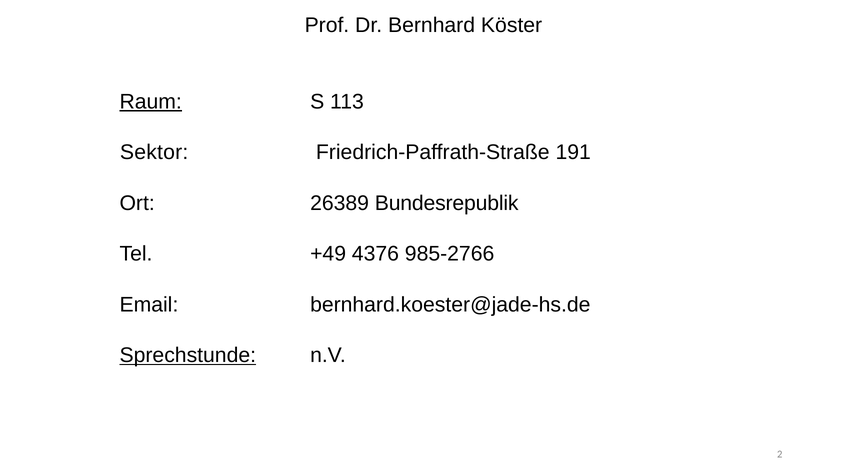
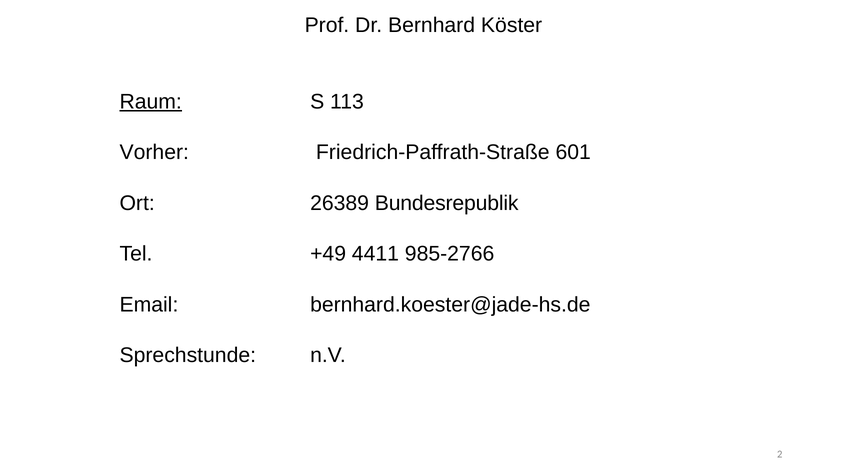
Sektor: Sektor -> Vorher
191: 191 -> 601
4376: 4376 -> 4411
Sprechstunde underline: present -> none
